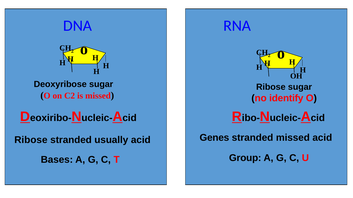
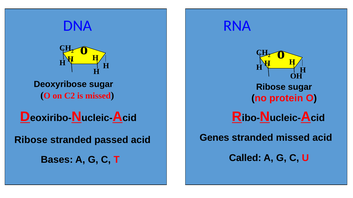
identify: identify -> protein
usually: usually -> passed
Group: Group -> Called
